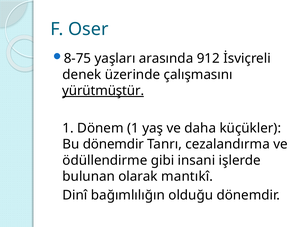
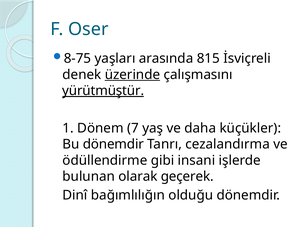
912: 912 -> 815
üzerinde underline: none -> present
Dönem 1: 1 -> 7
mantıkî: mantıkî -> geçerek
